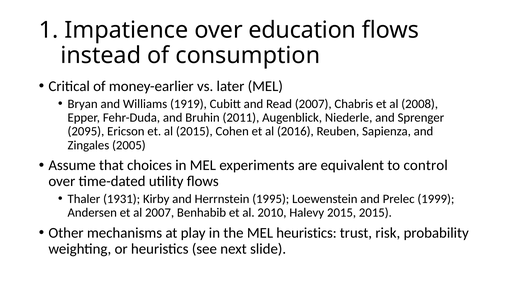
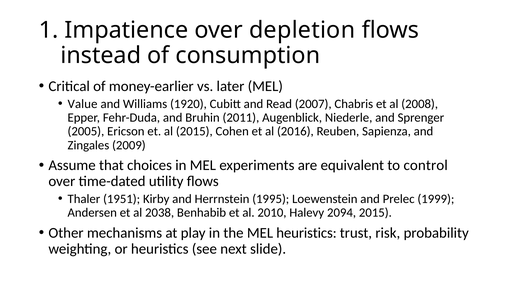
education: education -> depletion
Bryan: Bryan -> Value
1919: 1919 -> 1920
2095: 2095 -> 2005
2005: 2005 -> 2009
1931: 1931 -> 1951
al 2007: 2007 -> 2038
Halevy 2015: 2015 -> 2094
